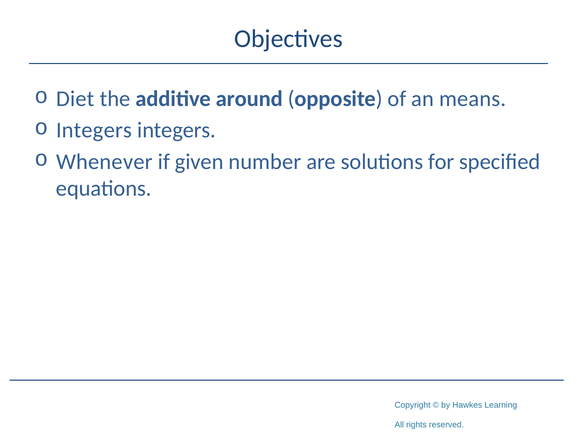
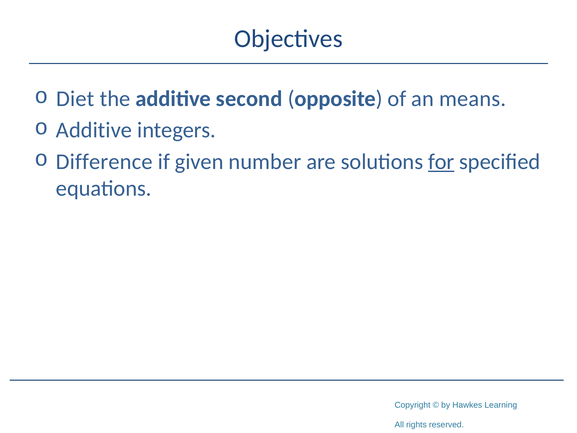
around: around -> second
Integers at (94, 130): Integers -> Additive
Whenever: Whenever -> Difference
for underline: none -> present
